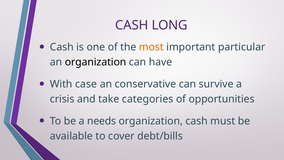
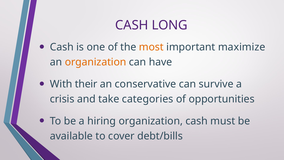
particular: particular -> maximize
organization at (96, 62) colour: black -> orange
case: case -> their
needs: needs -> hiring
